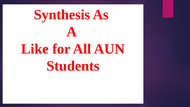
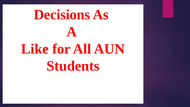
Synthesis: Synthesis -> Decisions
